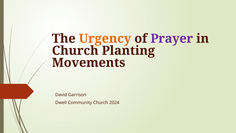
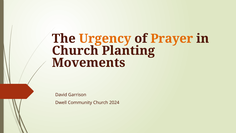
Prayer colour: purple -> orange
